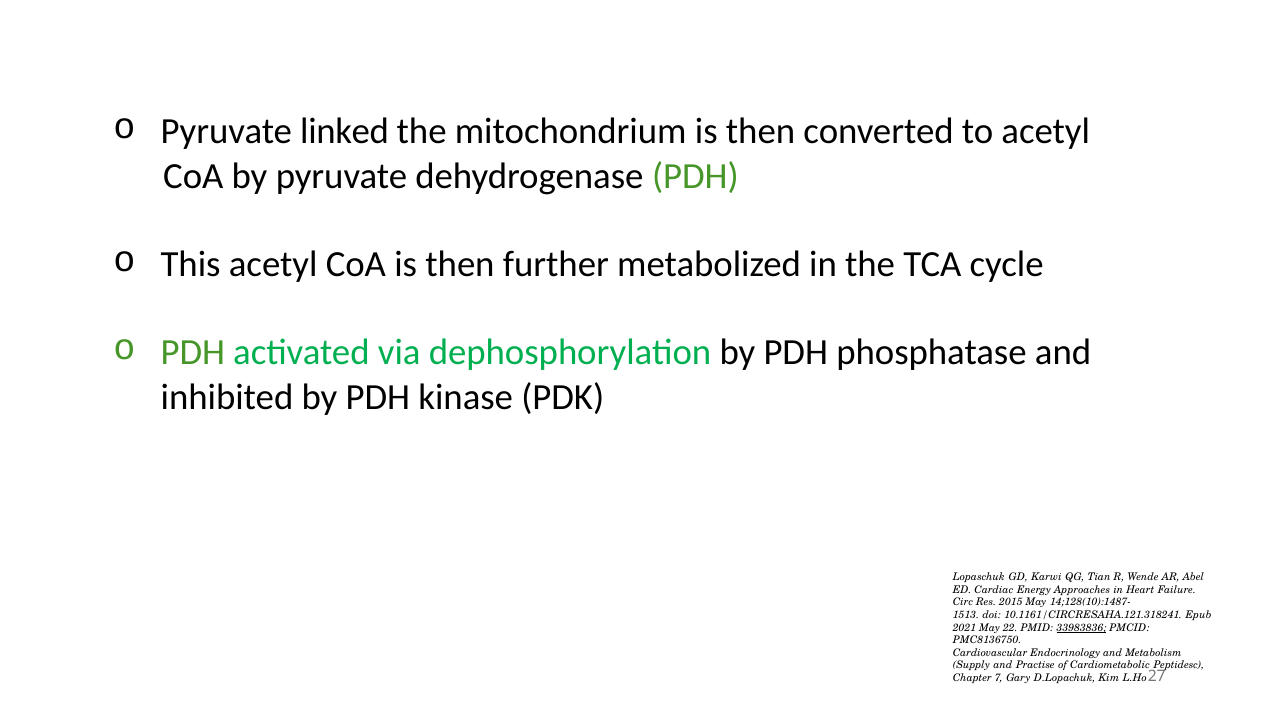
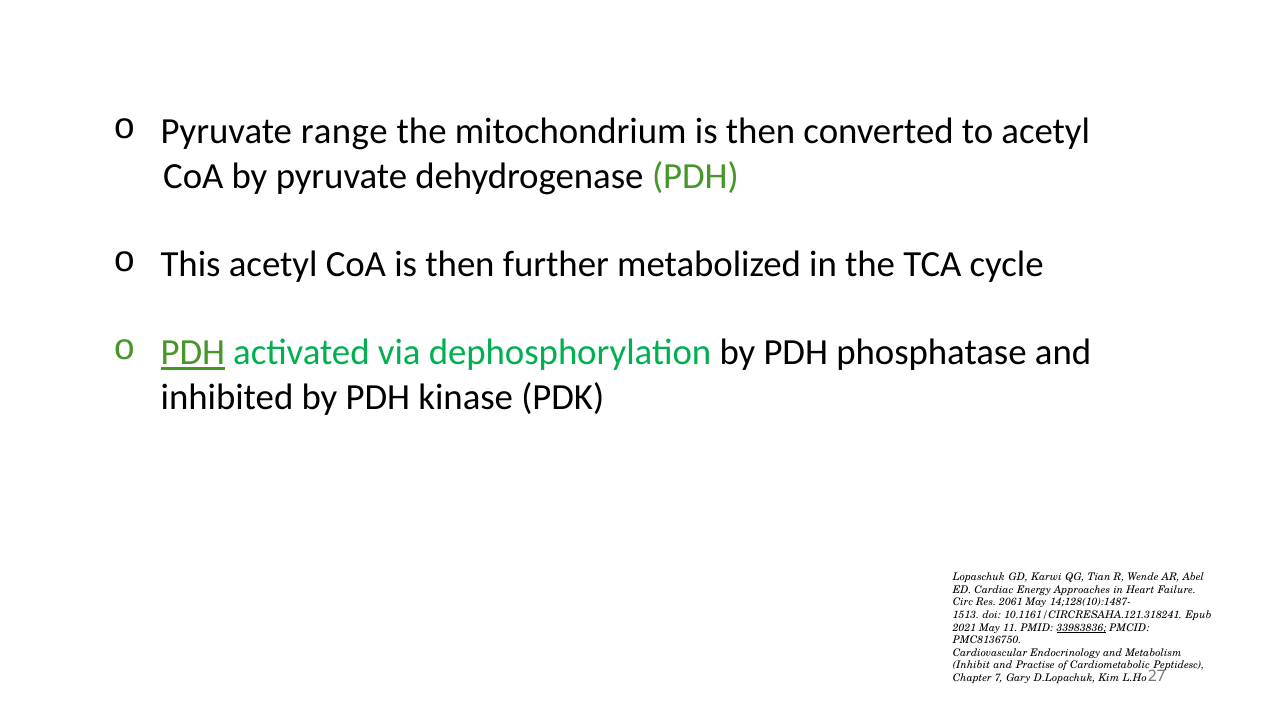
linked: linked -> range
PDH at (193, 353) underline: none -> present
2015: 2015 -> 2061
22: 22 -> 11
Supply: Supply -> Inhibit
